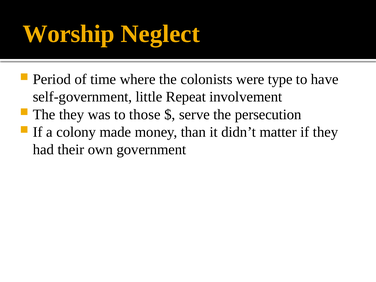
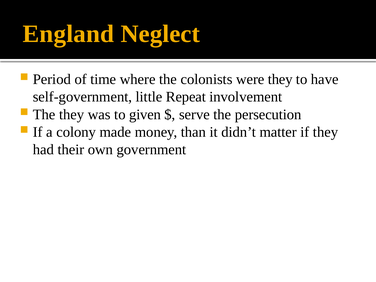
Worship: Worship -> England
were type: type -> they
those: those -> given
